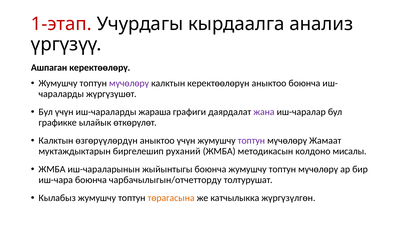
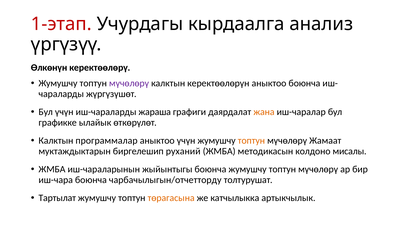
Ашпаган: Ашпаган -> Өлкөнүн
жана colour: purple -> orange
өзгөрүүлөрдүн: өзгөрүүлөрдүн -> программалар
топтун at (251, 140) colour: purple -> orange
Кылабыз: Кылабыз -> Тартылат
жүргүзүлгөн: жүргүзүлгөн -> артыкчылык
